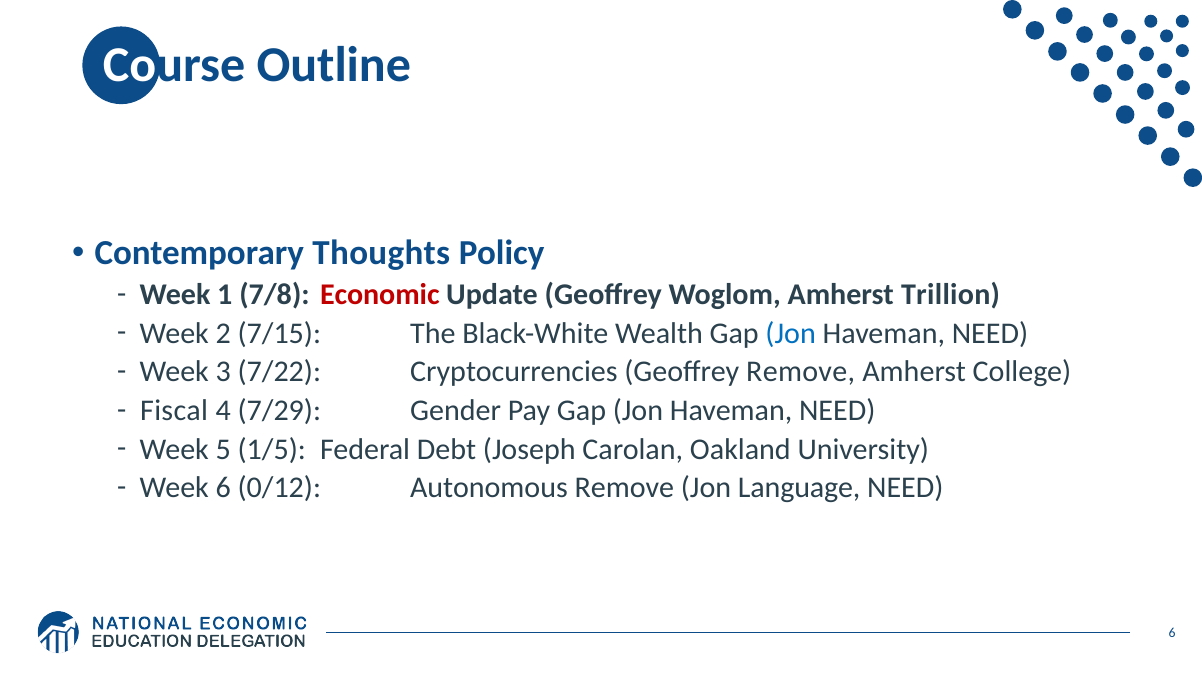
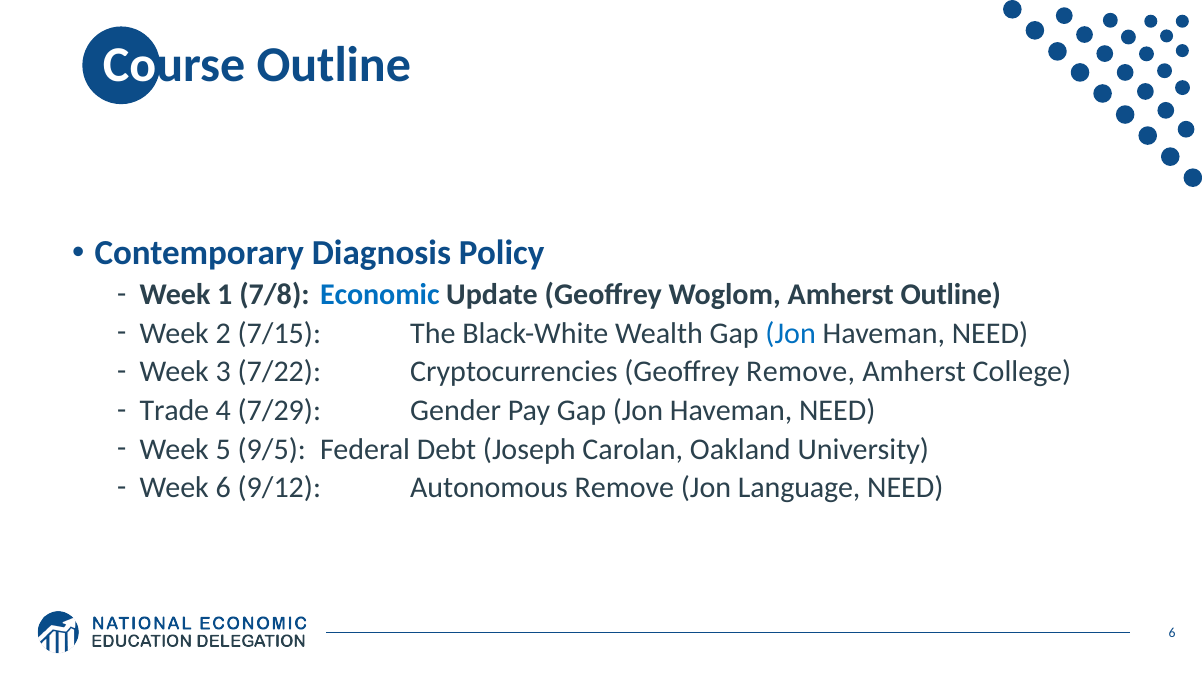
Thoughts: Thoughts -> Diagnosis
Economic colour: red -> blue
Amherst Trillion: Trillion -> Outline
Fiscal: Fiscal -> Trade
1/5: 1/5 -> 9/5
0/12: 0/12 -> 9/12
